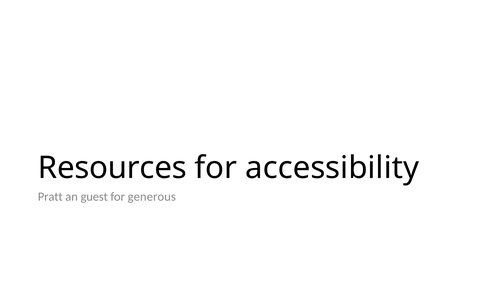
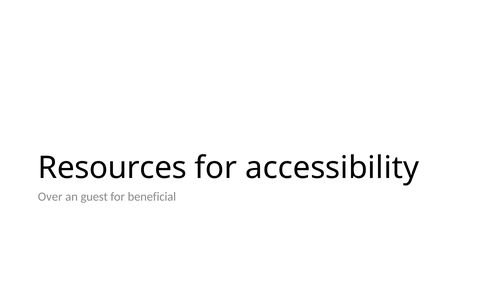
Pratt: Pratt -> Over
generous: generous -> beneficial
